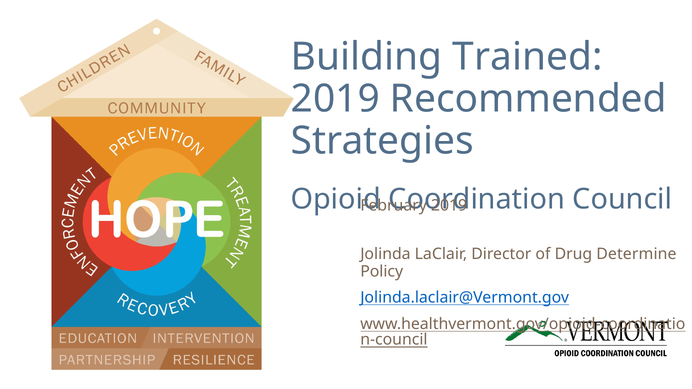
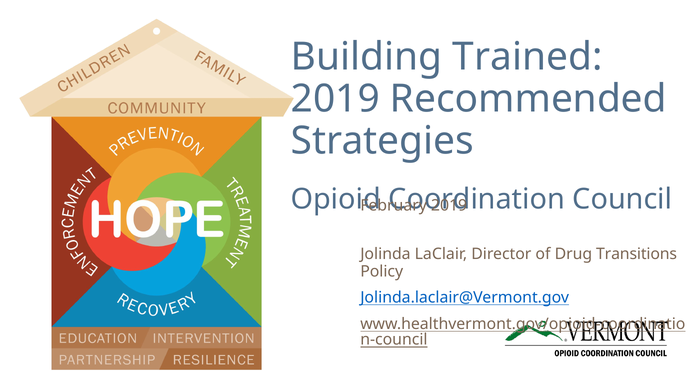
Determine: Determine -> Transitions
